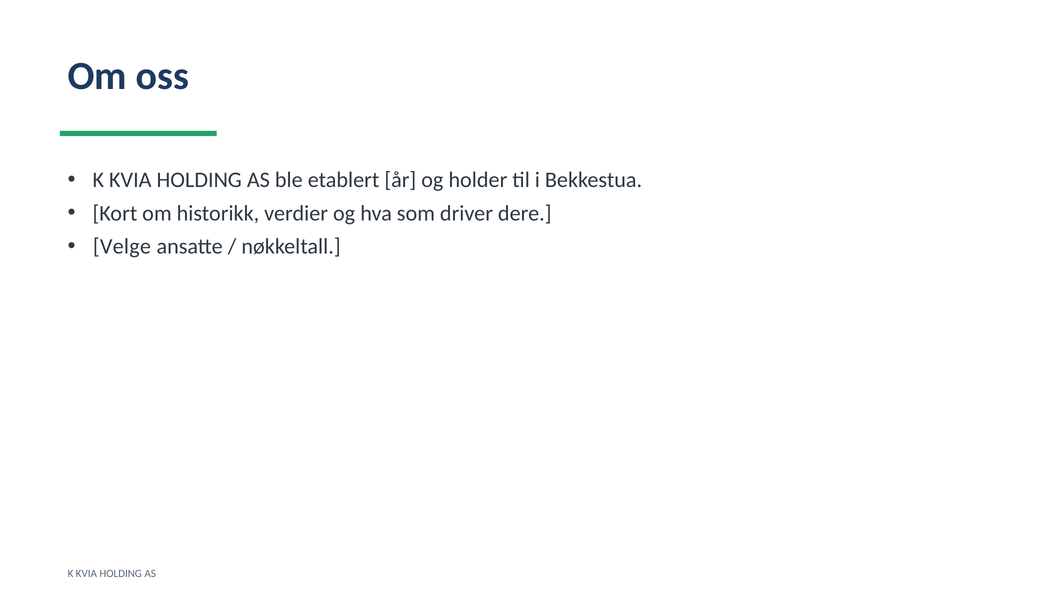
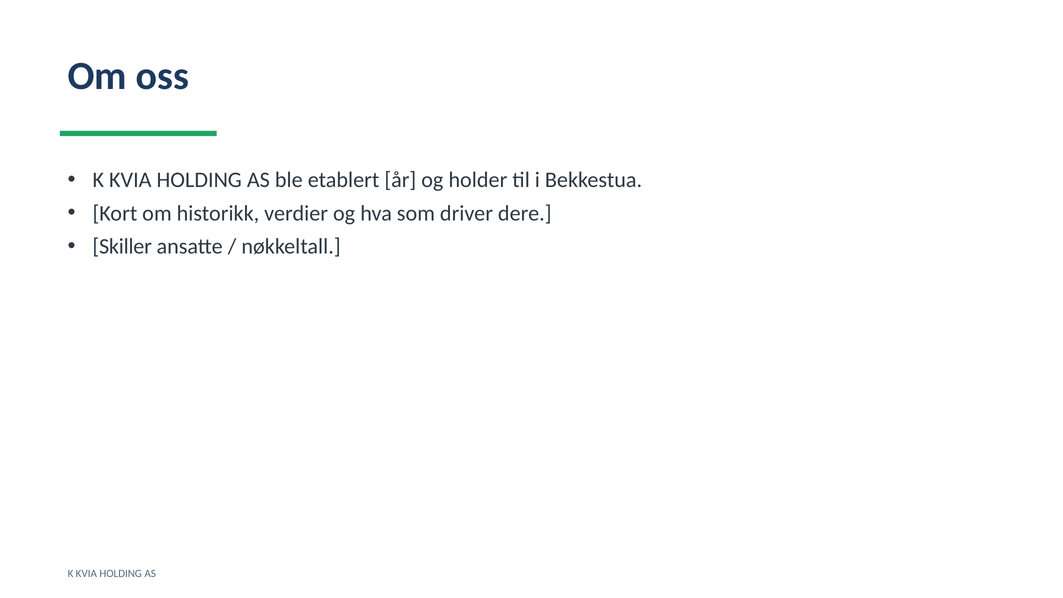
Velge: Velge -> Skiller
